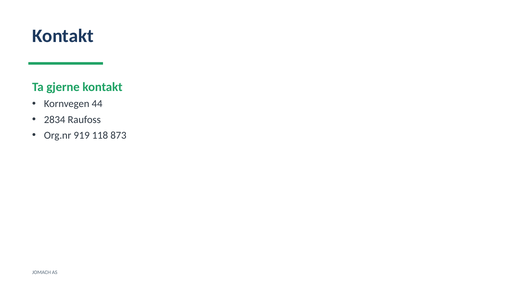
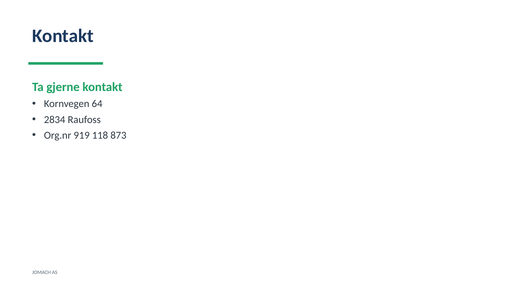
44: 44 -> 64
